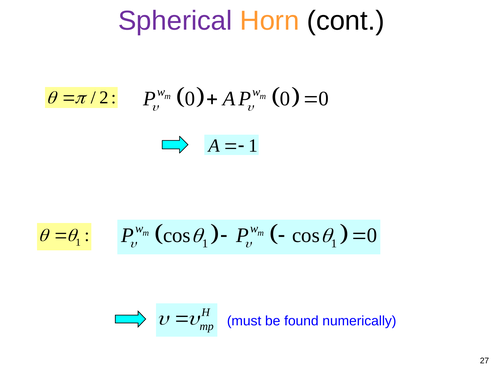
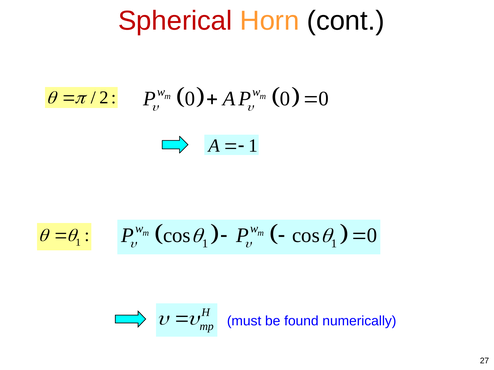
Spherical colour: purple -> red
